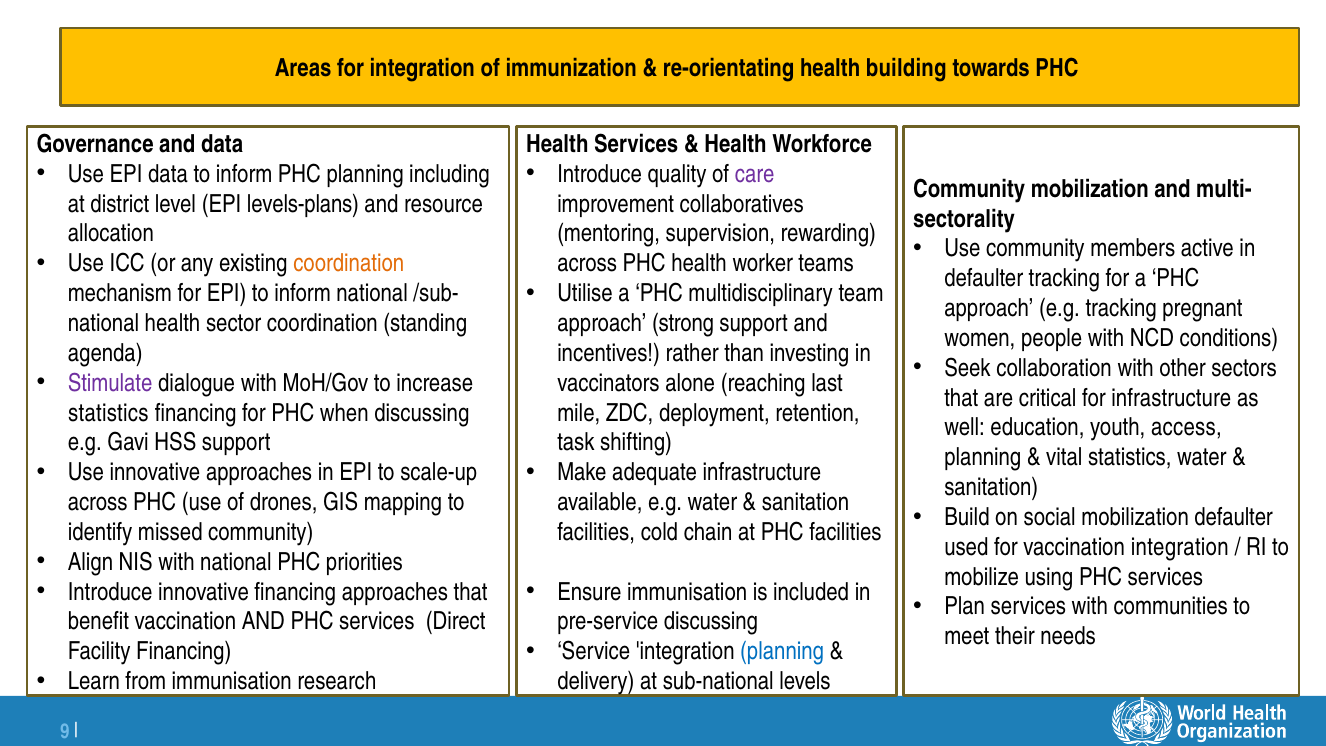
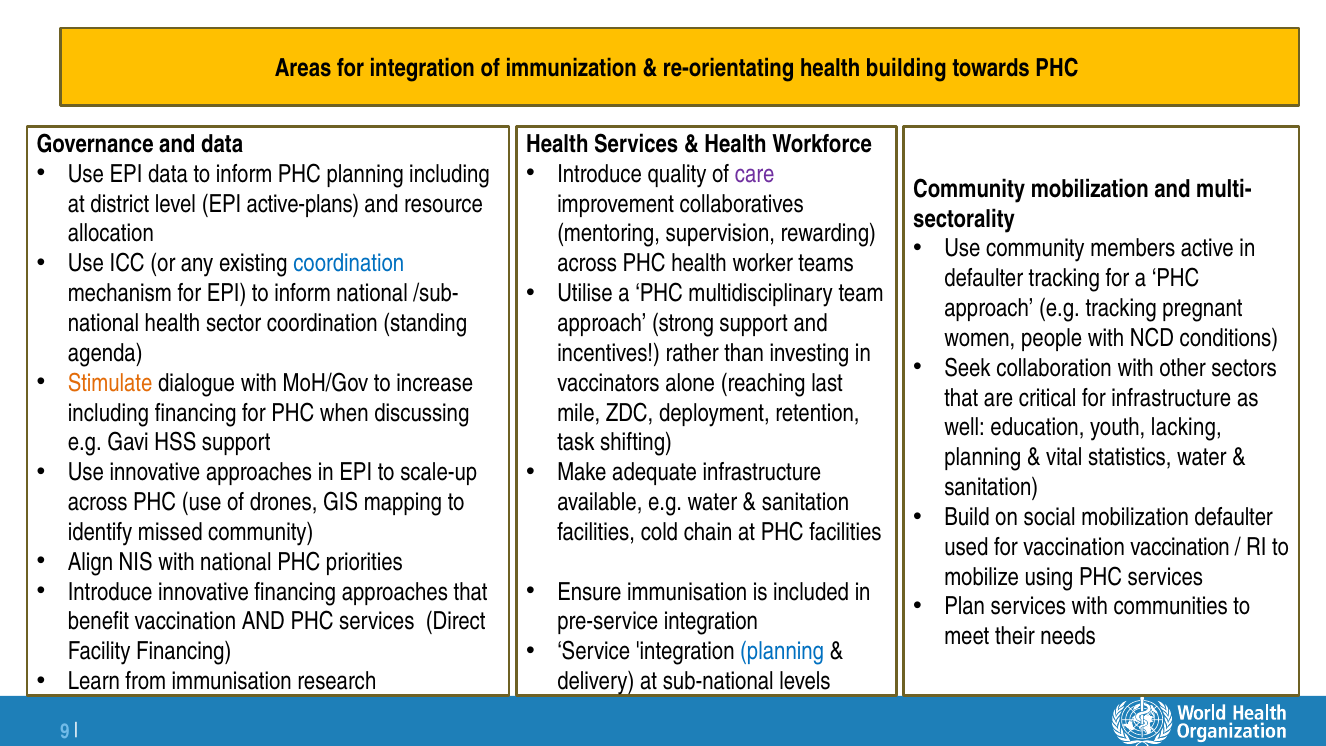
levels-plans: levels-plans -> active-plans
coordination at (349, 264) colour: orange -> blue
Stimulate colour: purple -> orange
statistics at (108, 413): statistics -> including
access: access -> lacking
vaccination integration: integration -> vaccination
pre-service discussing: discussing -> integration
